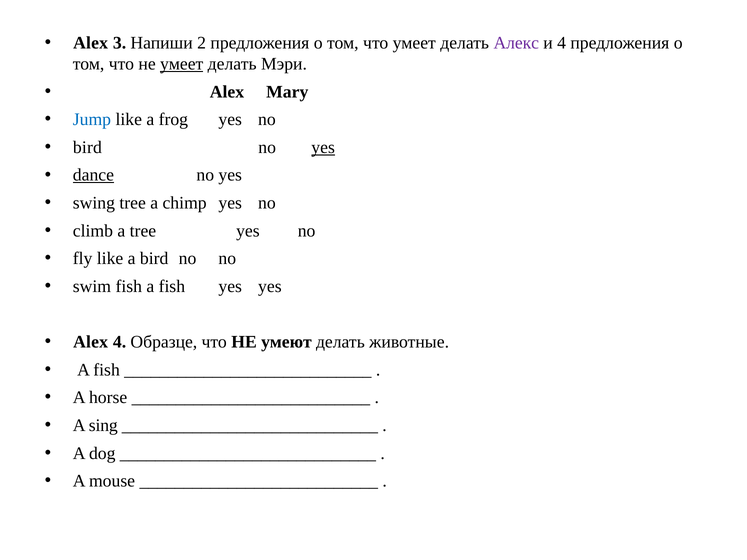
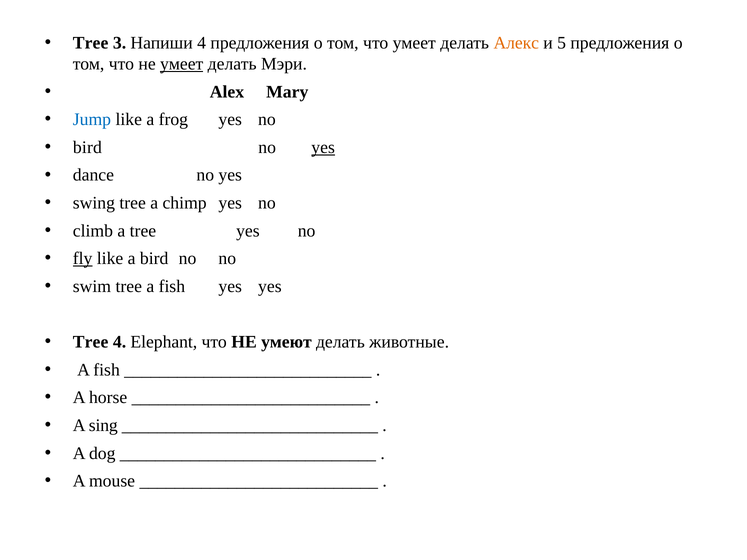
Alex at (91, 43): Alex -> Tree
Напиши 2: 2 -> 4
Алекс colour: purple -> orange
и 4: 4 -> 5
dance underline: present -> none
fly underline: none -> present
swim fish: fish -> tree
Alex at (91, 342): Alex -> Tree
Образце: Образце -> Elephant
